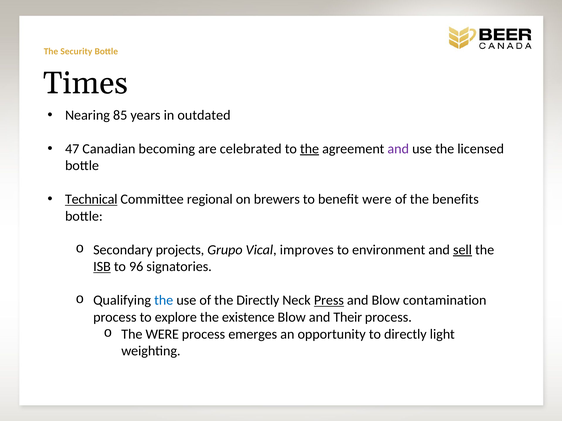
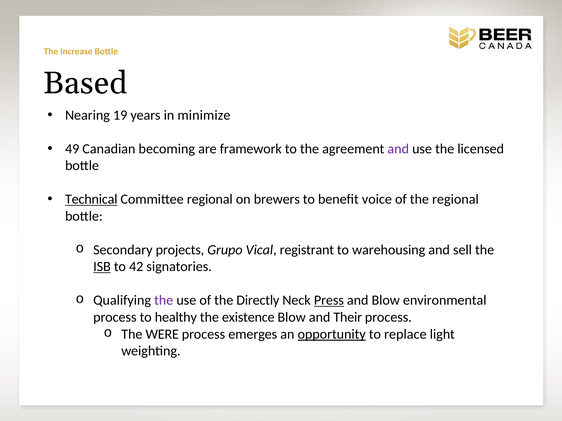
Security: Security -> Increase
Times: Times -> Based
85: 85 -> 19
outdated: outdated -> minimize
47: 47 -> 49
celebrated: celebrated -> framework
the at (310, 149) underline: present -> none
benefit were: were -> voice
the benefits: benefits -> regional
improves: improves -> registrant
environment: environment -> warehousing
sell underline: present -> none
96: 96 -> 42
the at (164, 301) colour: blue -> purple
contamination: contamination -> environmental
explore: explore -> healthy
opportunity underline: none -> present
to directly: directly -> replace
